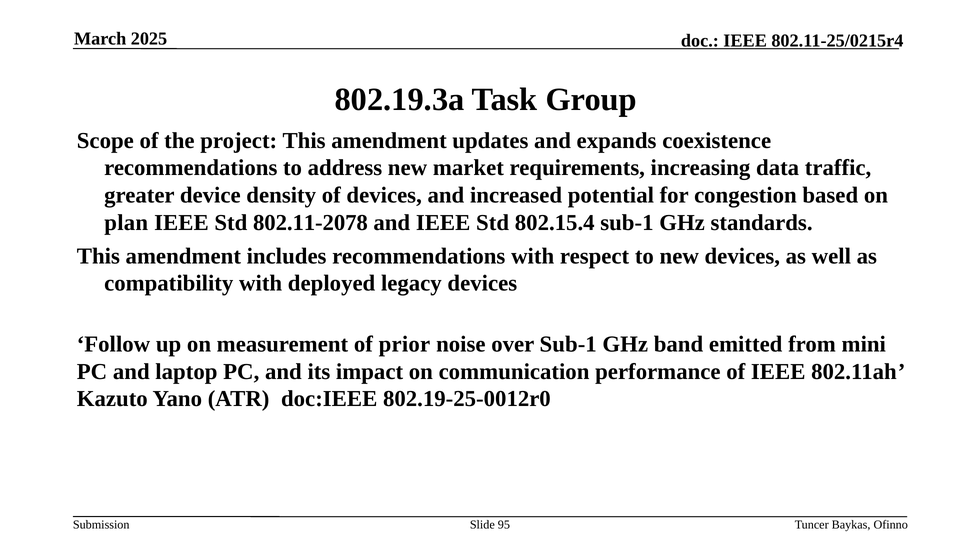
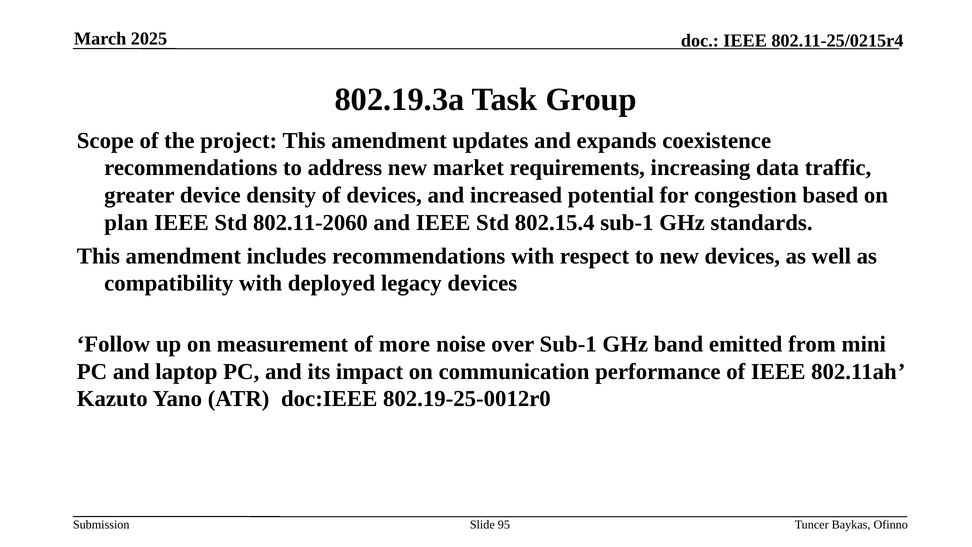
802.11-2078: 802.11-2078 -> 802.11-2060
prior: prior -> more
